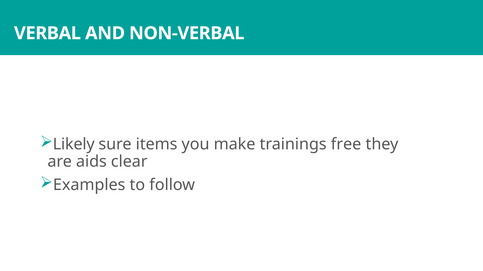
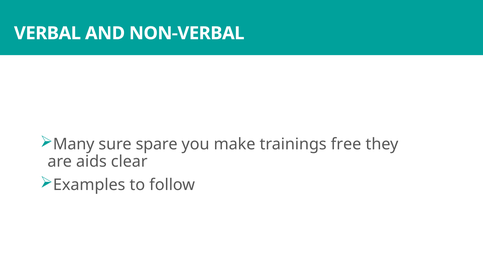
Likely: Likely -> Many
items: items -> spare
